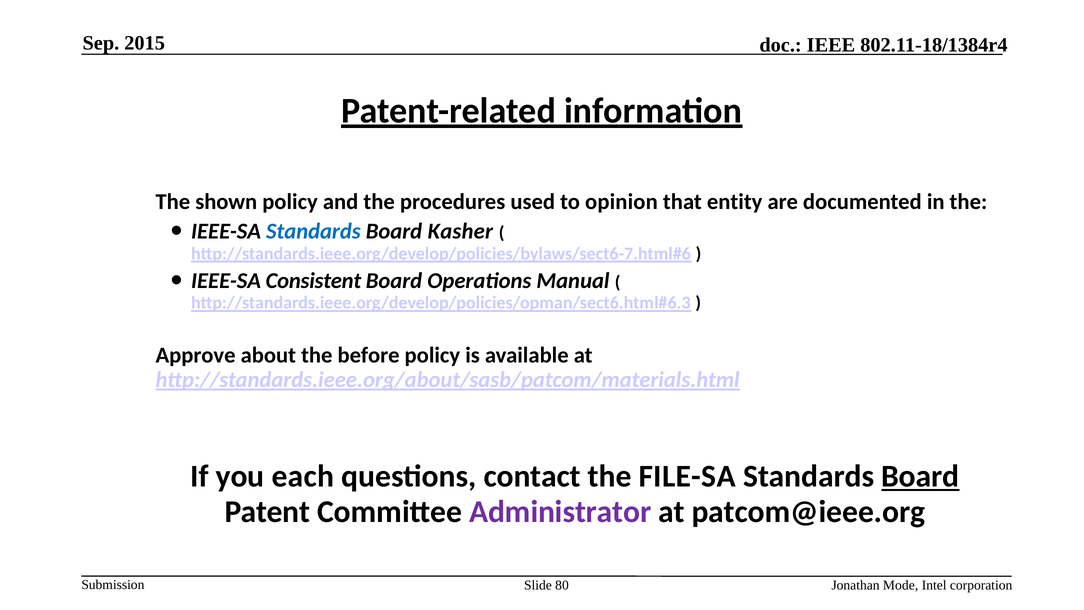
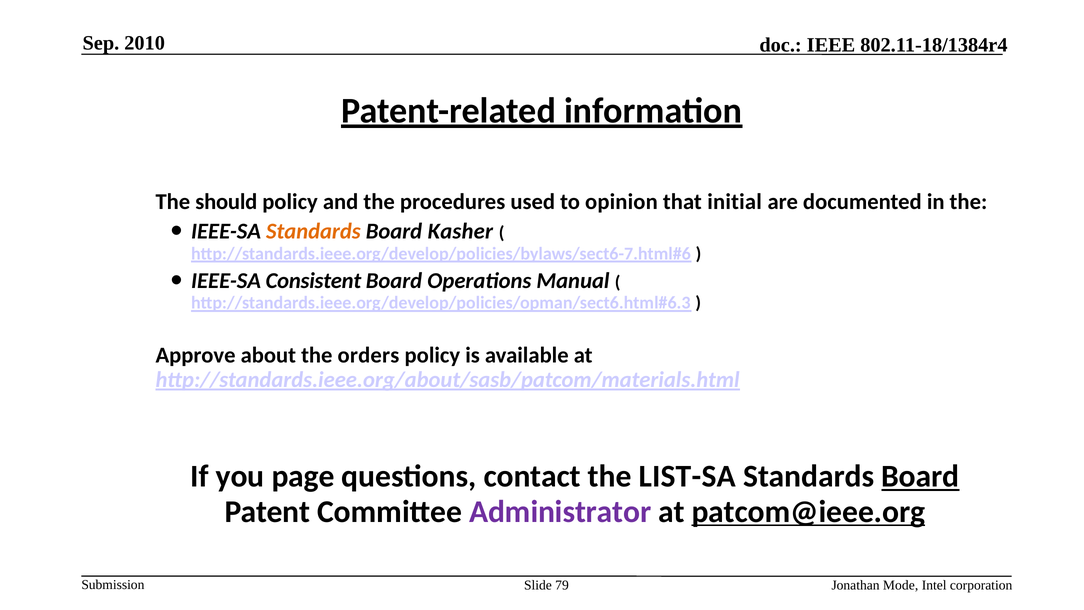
2015: 2015 -> 2010
shown: shown -> should
entity: entity -> initial
Standards at (313, 231) colour: blue -> orange
before: before -> orders
each: each -> page
FILE-SA: FILE-SA -> LIST-SA
patcom@ieee.org underline: none -> present
80: 80 -> 79
